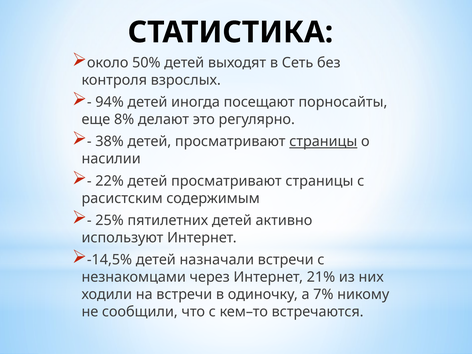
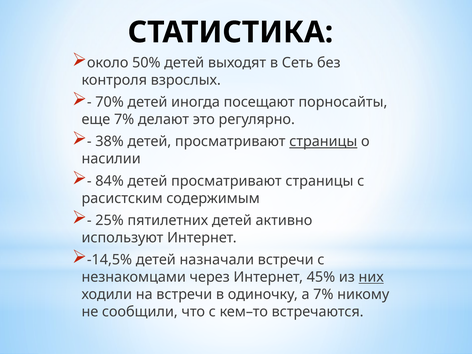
94%: 94% -> 70%
еще 8%: 8% -> 7%
22%: 22% -> 84%
21%: 21% -> 45%
них underline: none -> present
